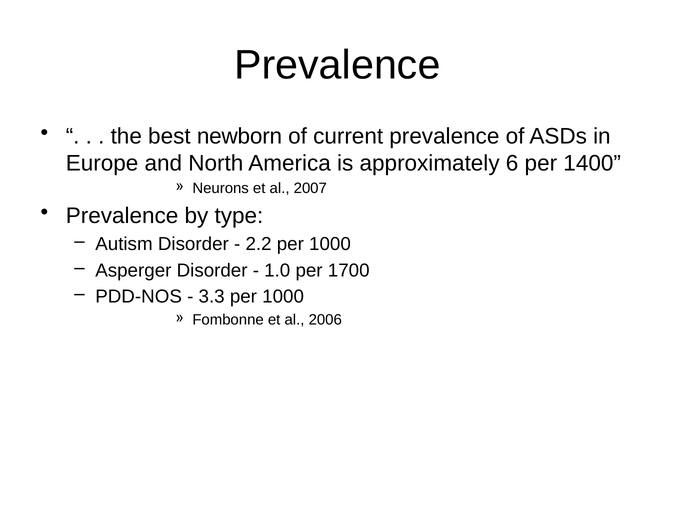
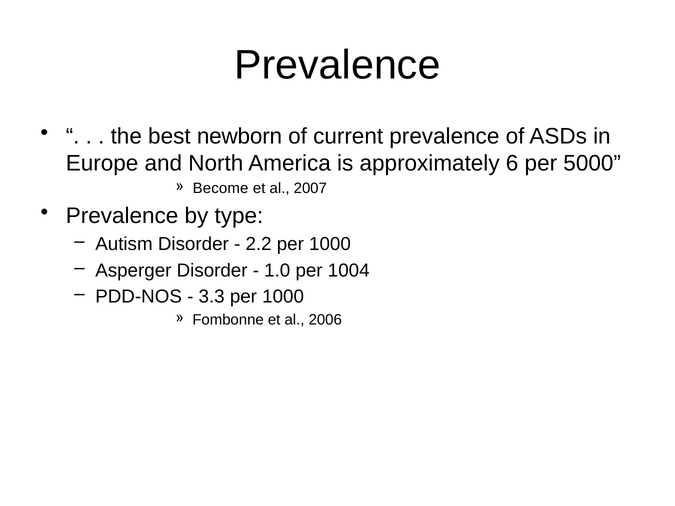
1400: 1400 -> 5000
Neurons: Neurons -> Become
1700: 1700 -> 1004
